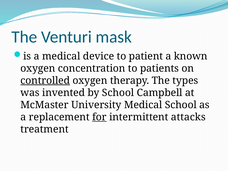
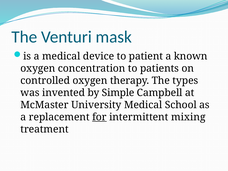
controlled underline: present -> none
by School: School -> Simple
attacks: attacks -> mixing
